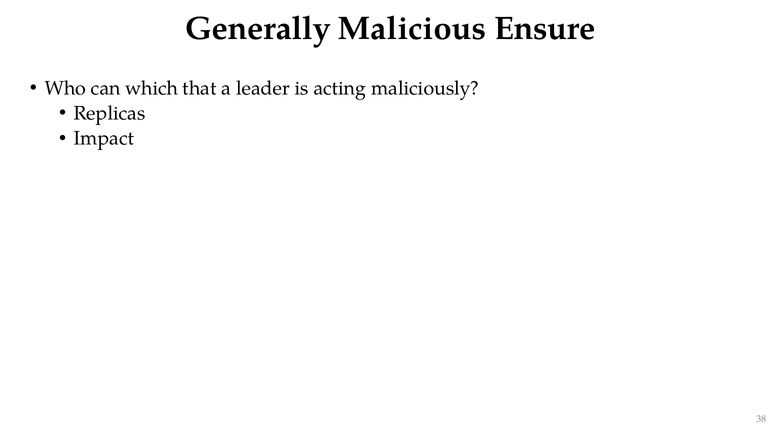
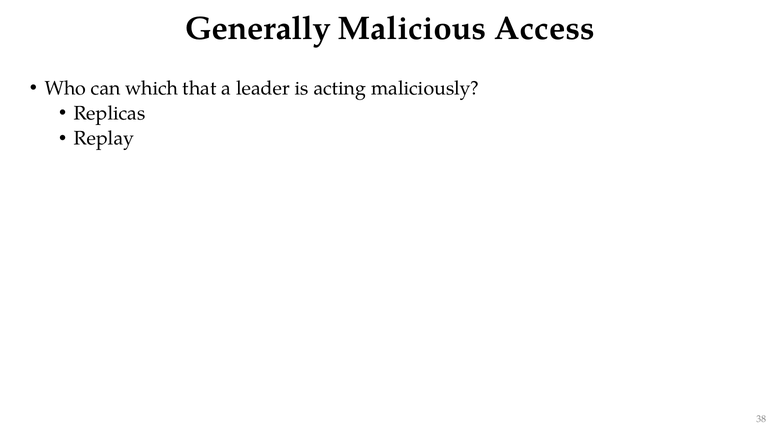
Ensure: Ensure -> Access
Impact: Impact -> Replay
